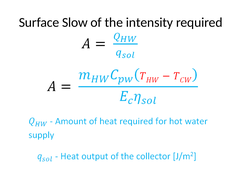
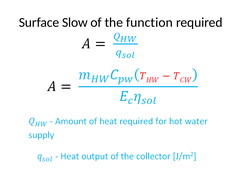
intensity: intensity -> function
